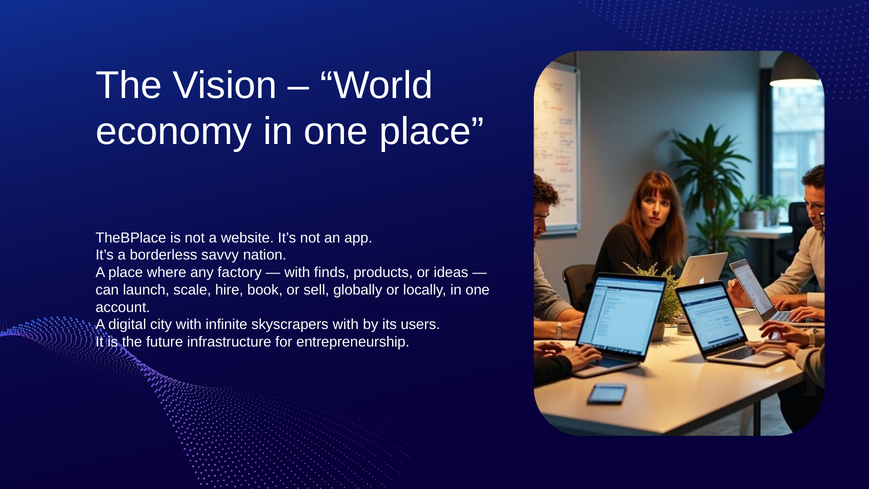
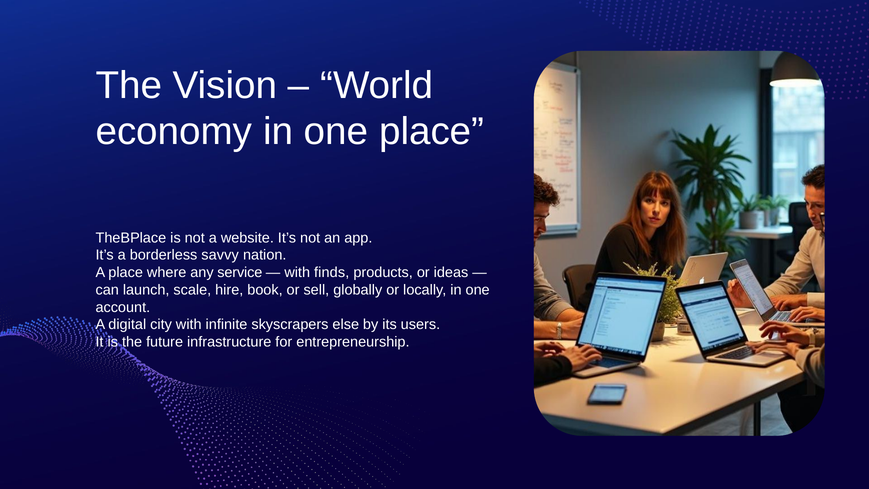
factory: factory -> service
skyscrapers with: with -> else
